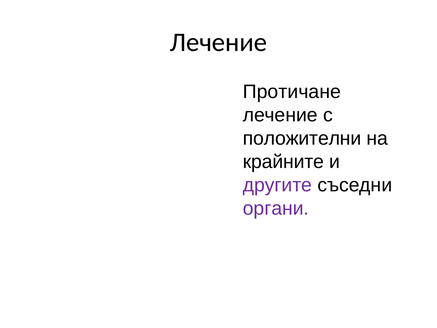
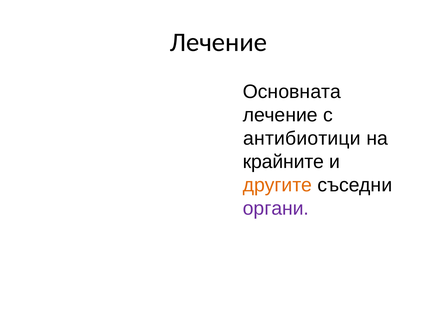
Протичане: Протичане -> Основната
положителни: положителни -> антибиотици
другите colour: purple -> orange
